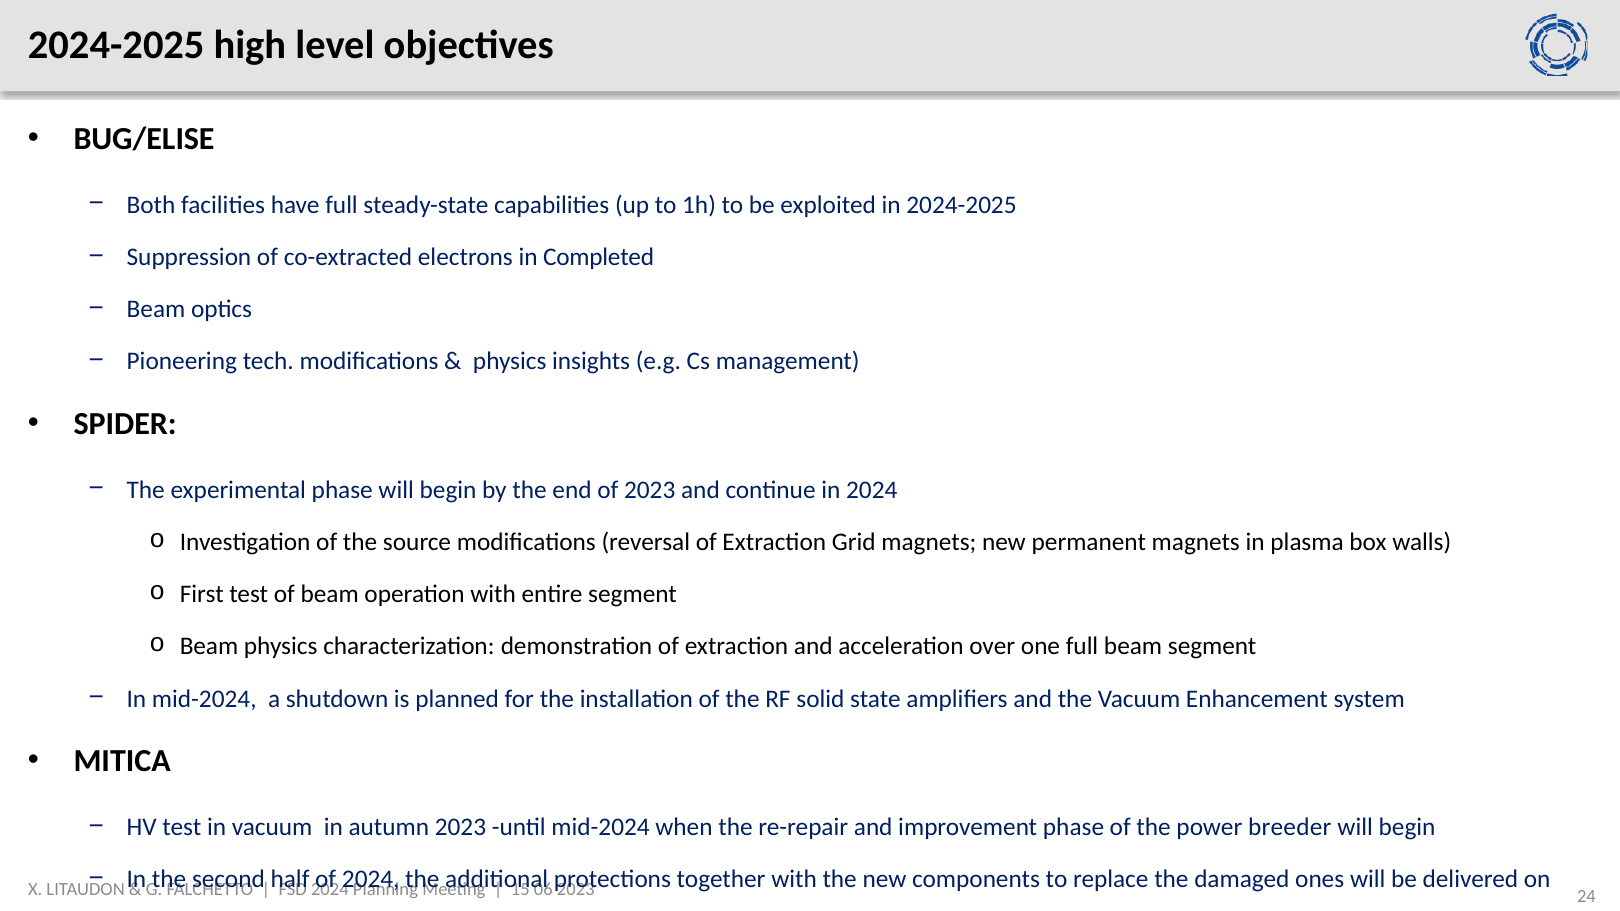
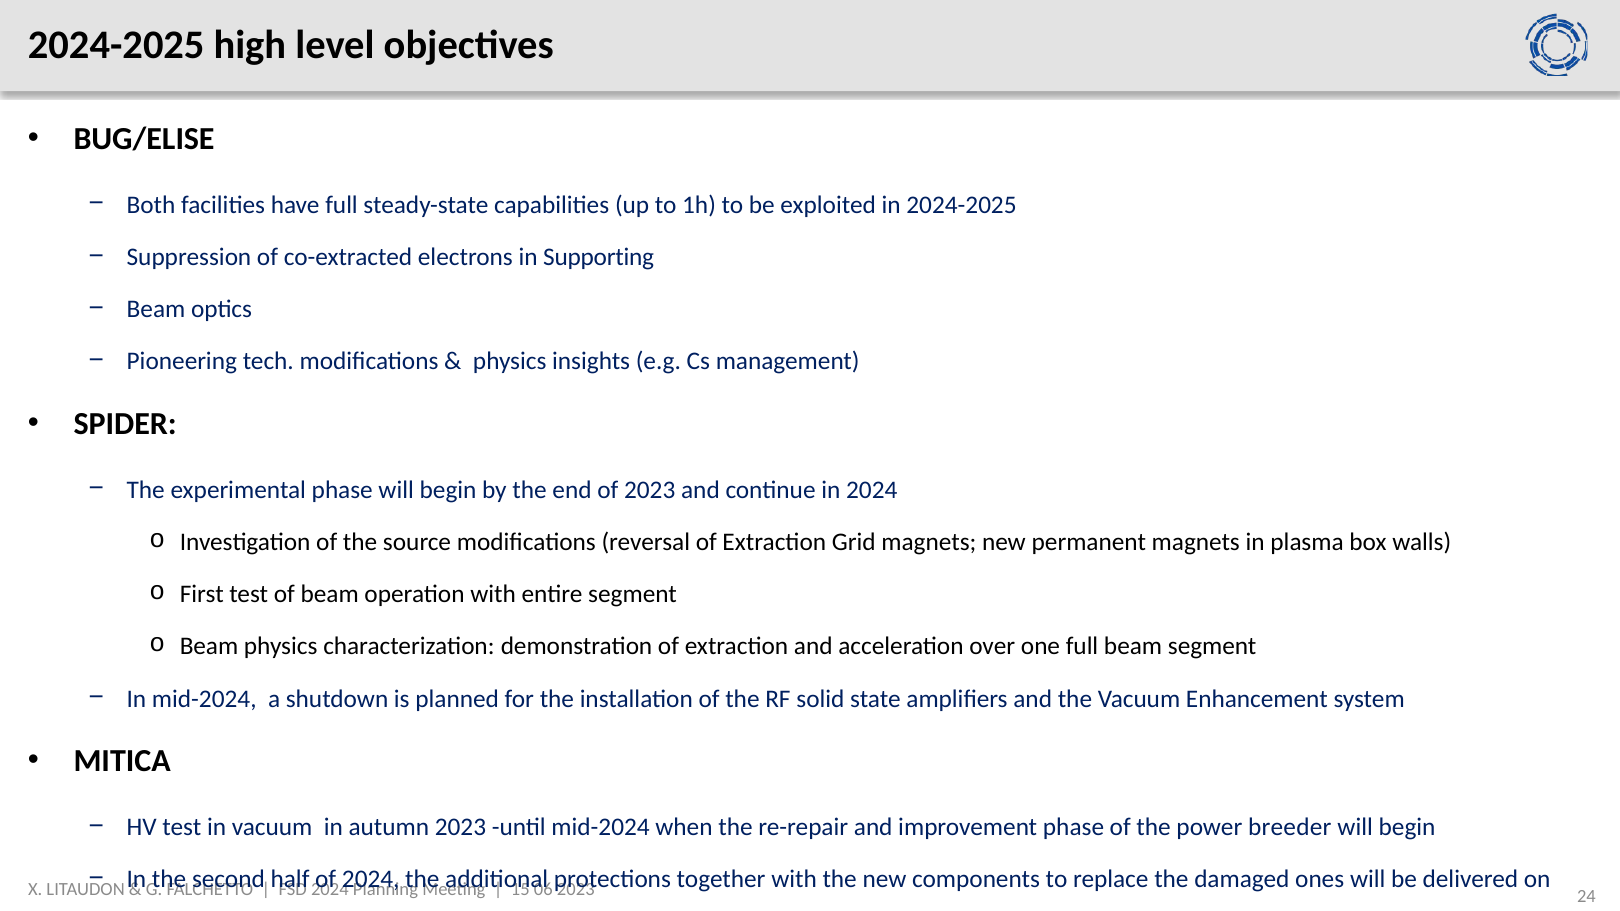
in Completed: Completed -> Supporting
